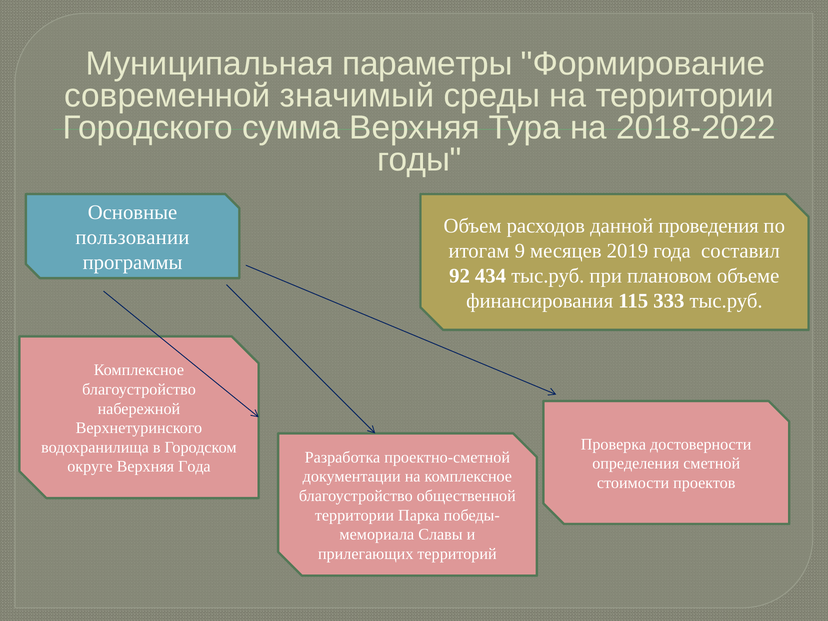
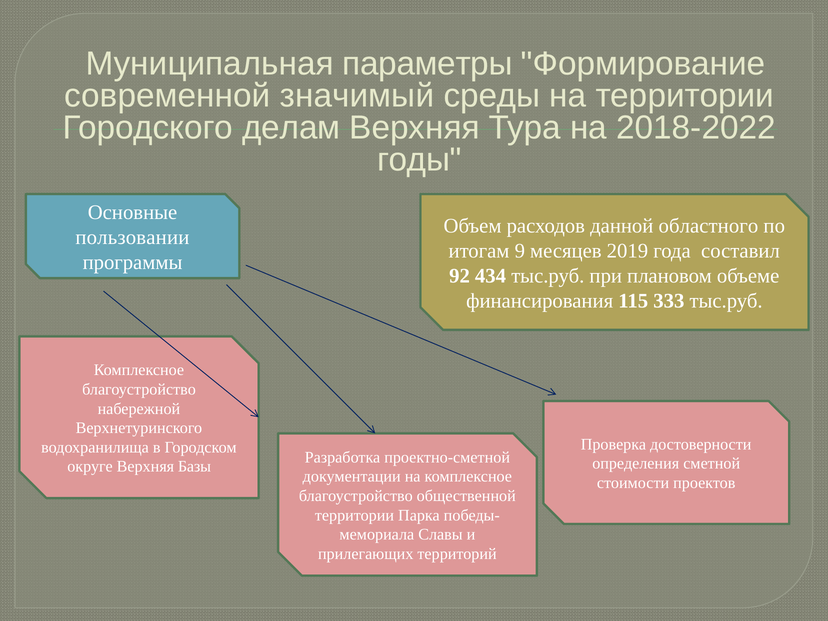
сумма: сумма -> делам
проведения: проведения -> областного
Верхняя Года: Года -> Базы
